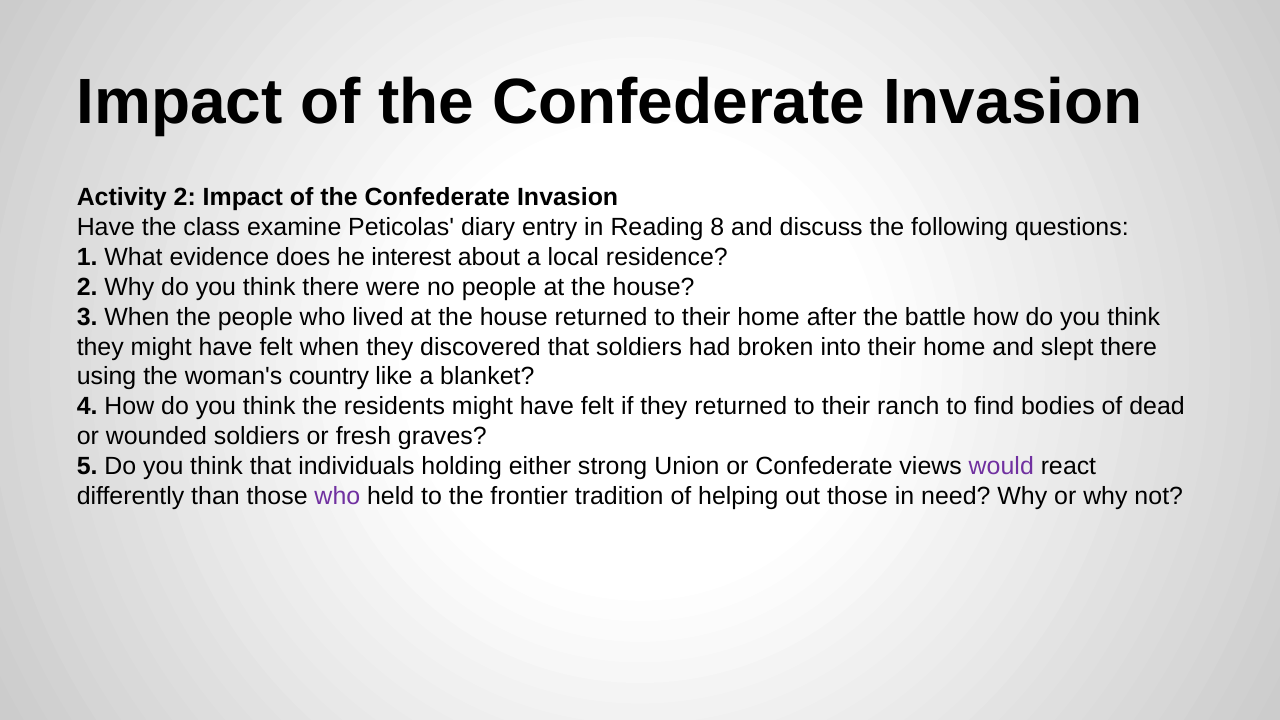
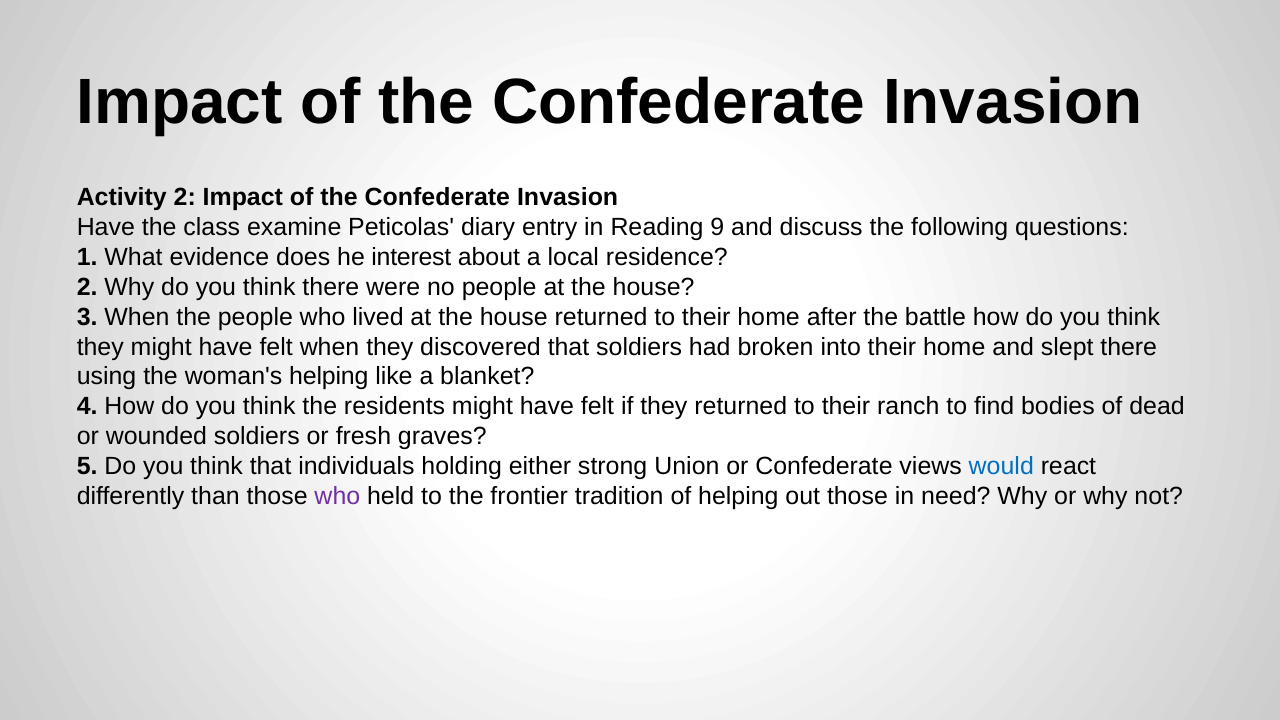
8: 8 -> 9
woman's country: country -> helping
would colour: purple -> blue
